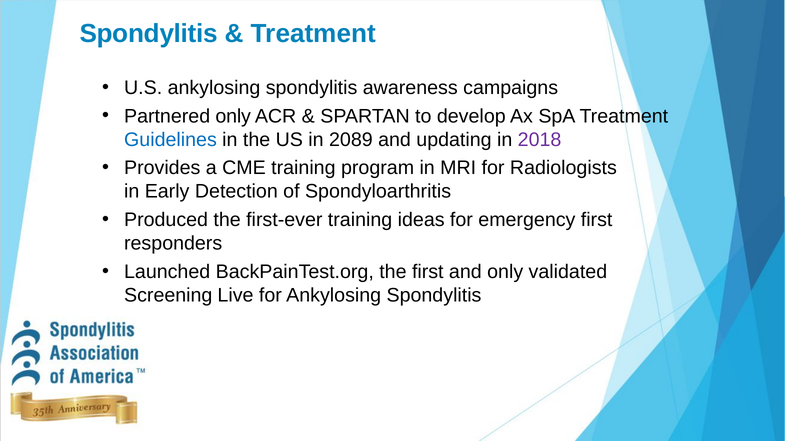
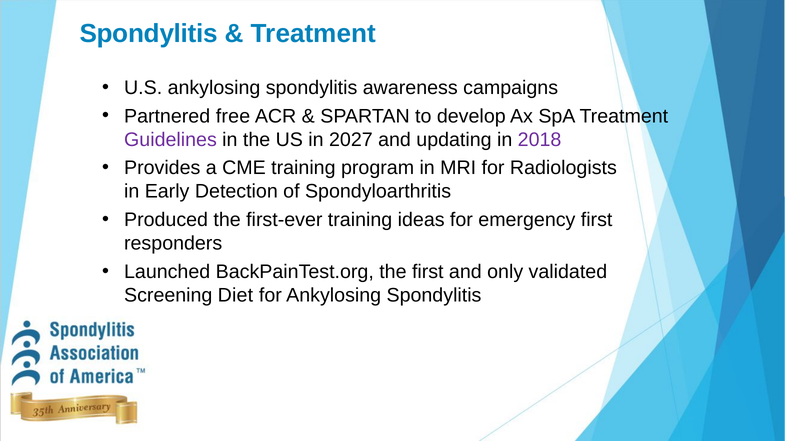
Partnered only: only -> free
Guidelines colour: blue -> purple
2089: 2089 -> 2027
Live: Live -> Diet
